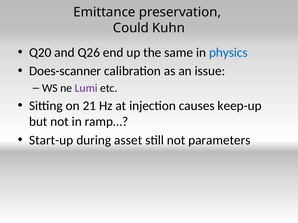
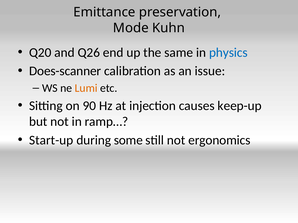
Could: Could -> Mode
Lumi colour: purple -> orange
21: 21 -> 90
asset: asset -> some
parameters: parameters -> ergonomics
